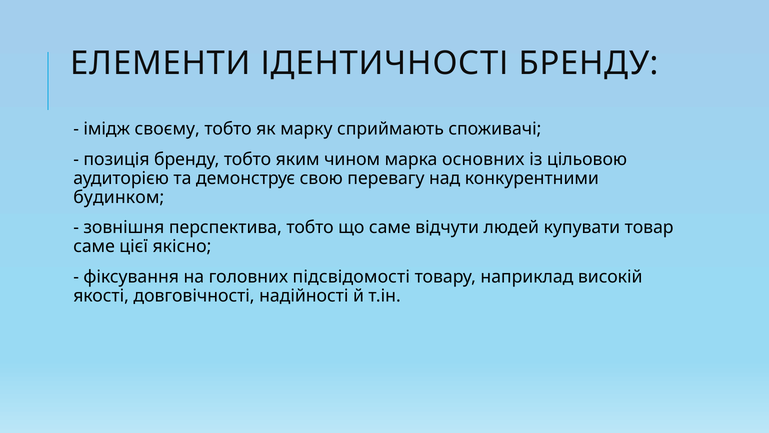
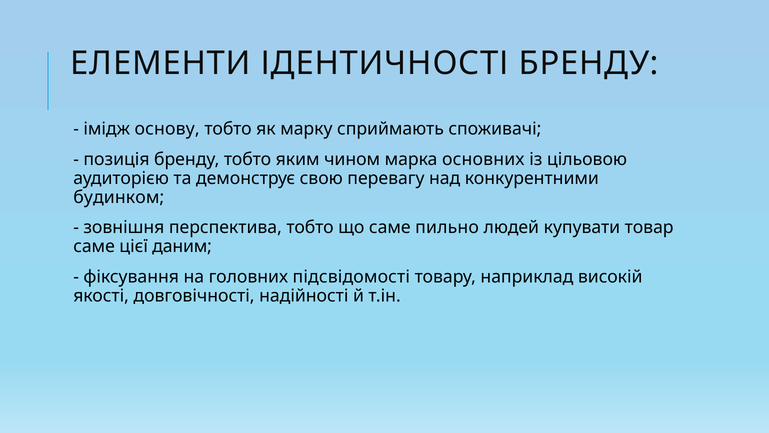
своєму: своєму -> основу
відчути: відчути -> пильно
якісно: якісно -> даним
